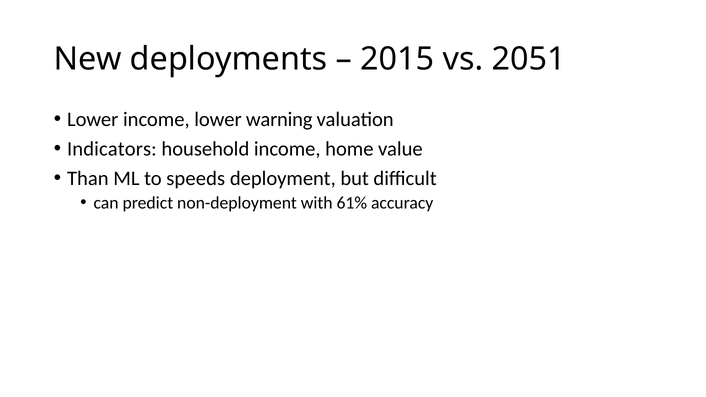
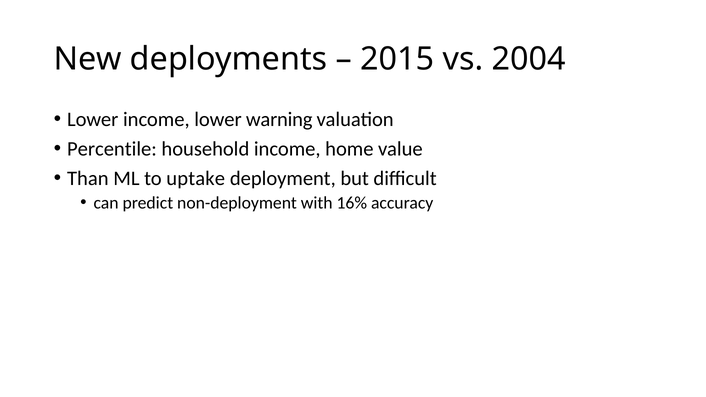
2051: 2051 -> 2004
Indicators: Indicators -> Percentile
speeds: speeds -> uptake
61%: 61% -> 16%
